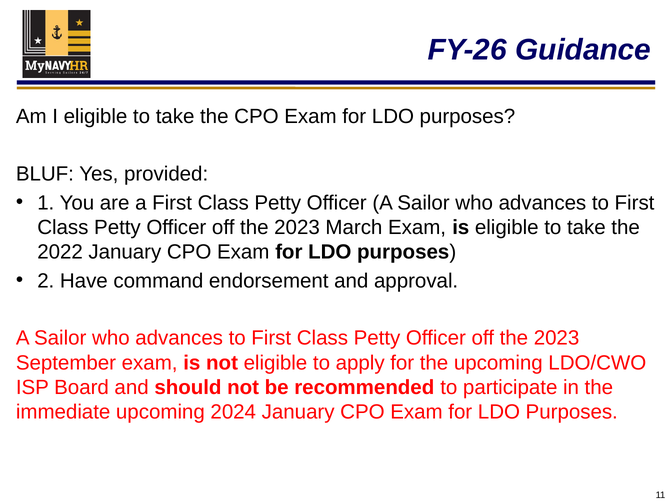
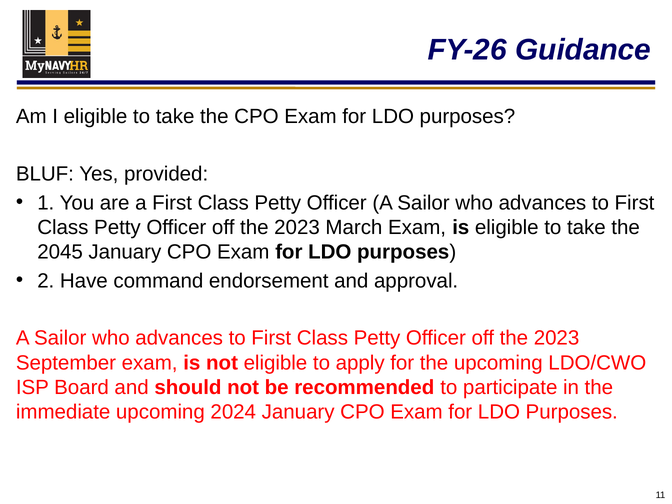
2022: 2022 -> 2045
